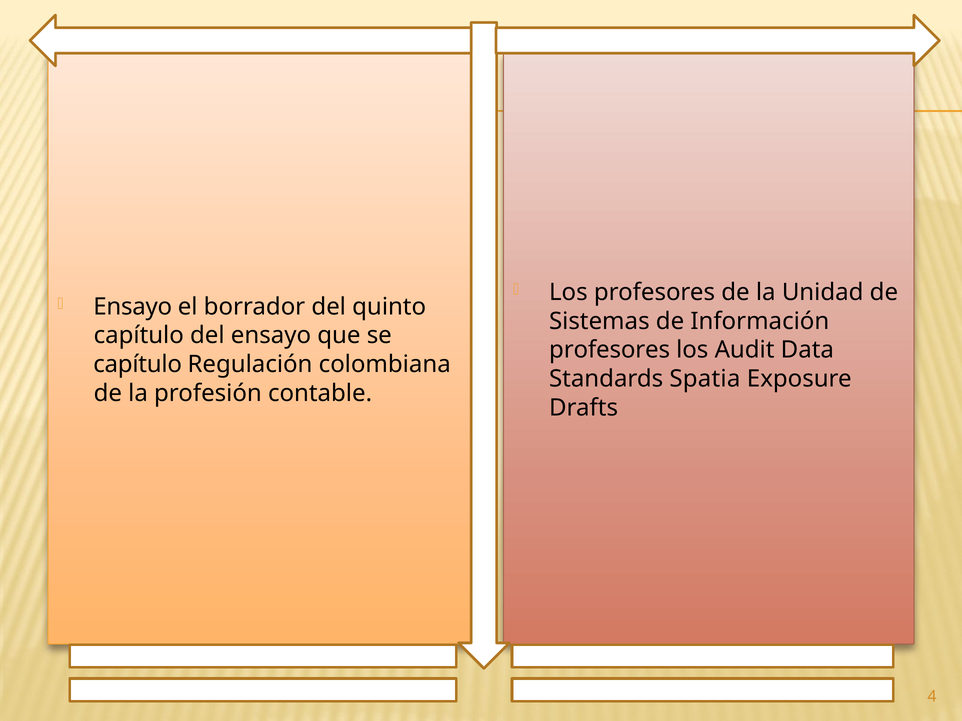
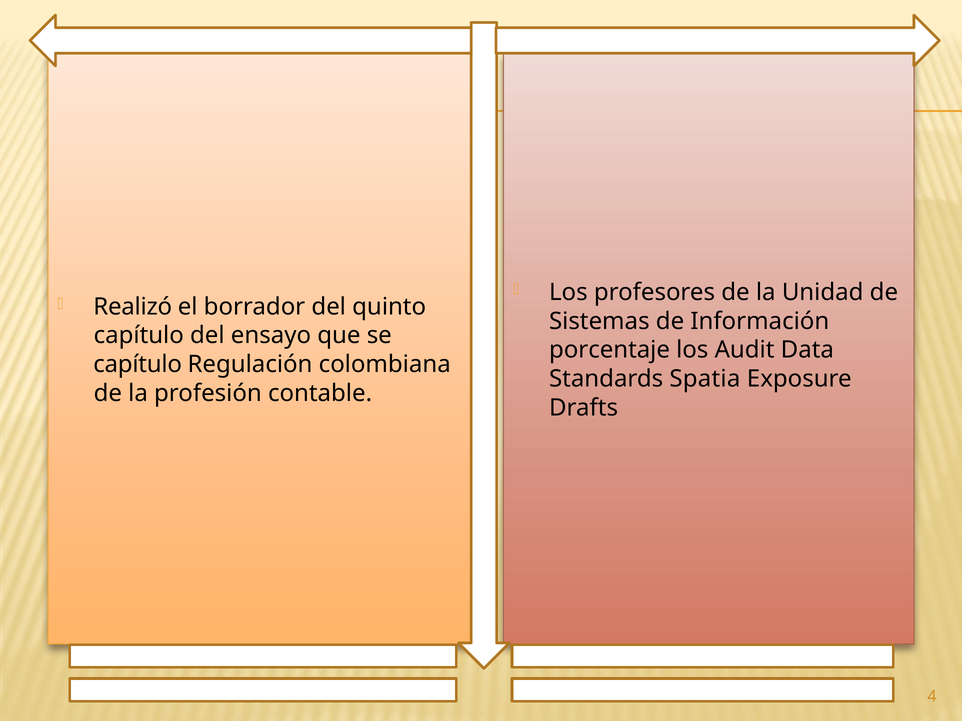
Ensayo at (133, 307): Ensayo -> Realizó
profesores at (610, 350): profesores -> porcentaje
